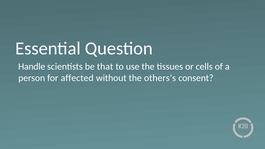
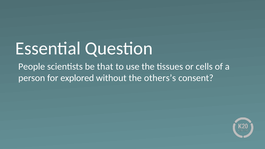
Handle: Handle -> People
affected: affected -> explored
